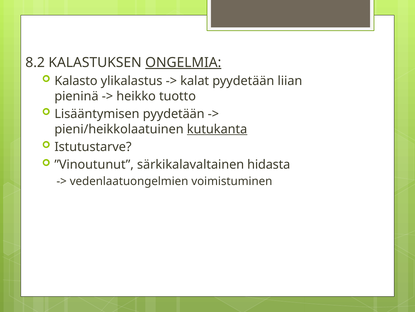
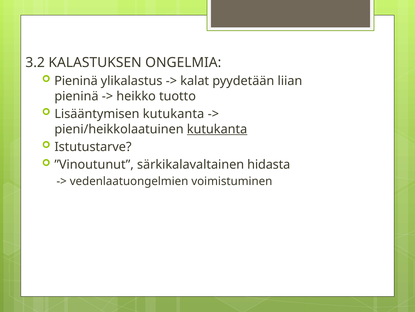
8.2: 8.2 -> 3.2
ONGELMIA underline: present -> none
Kalasto at (76, 81): Kalasto -> Pieninä
Lisääntymisen pyydetään: pyydetään -> kutukanta
